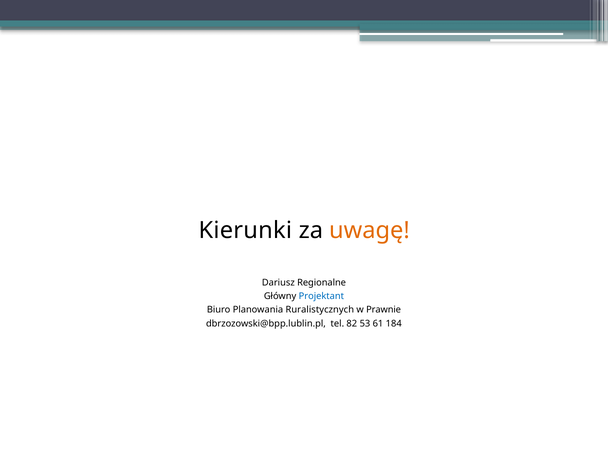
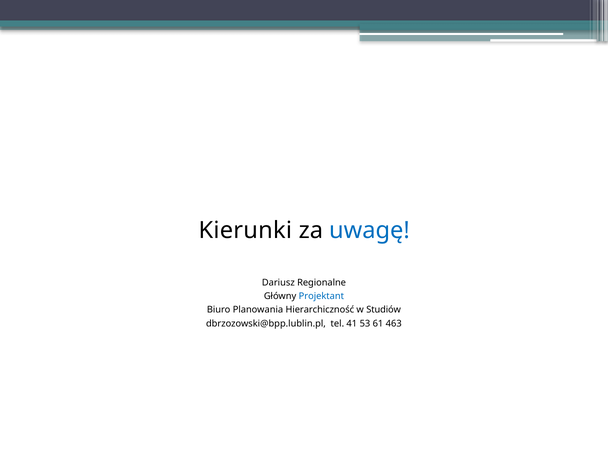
uwagę colour: orange -> blue
Ruralistycznych: Ruralistycznych -> Hierarchiczność
Prawnie: Prawnie -> Studiów
82: 82 -> 41
184: 184 -> 463
